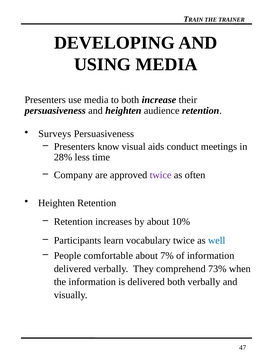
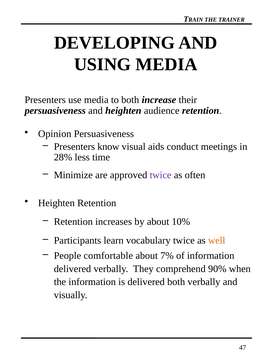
Surveys: Surveys -> Opinion
Company: Company -> Minimize
well colour: blue -> orange
73%: 73% -> 90%
